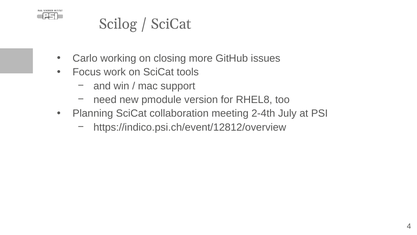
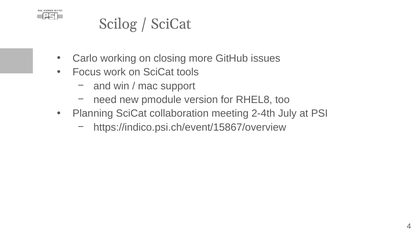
https://indico.psi.ch/event/12812/overview: https://indico.psi.ch/event/12812/overview -> https://indico.psi.ch/event/15867/overview
